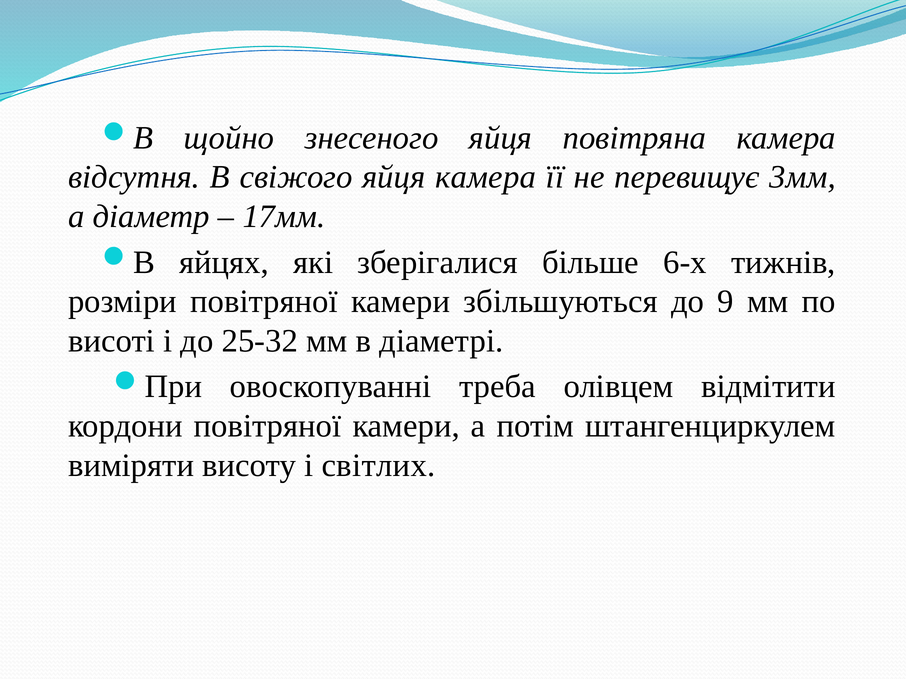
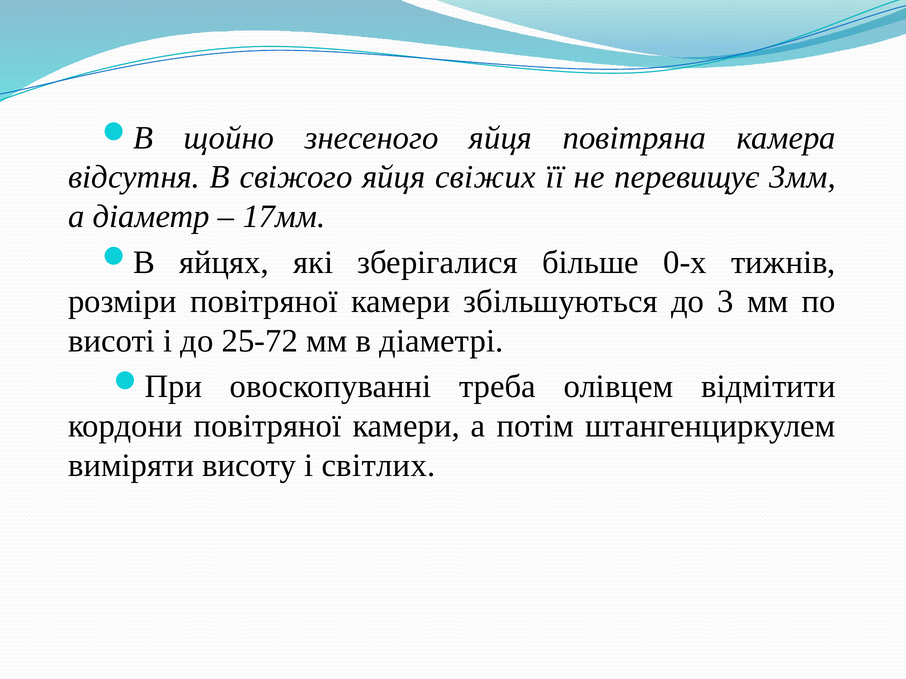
яйця камера: камера -> свіжих
6-х: 6-х -> 0-х
9: 9 -> 3
25-32: 25-32 -> 25-72
